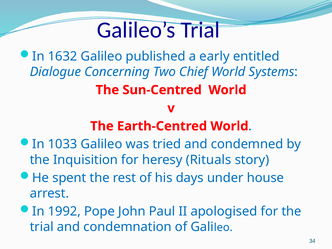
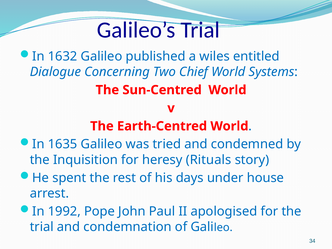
early: early -> wiles
1033: 1033 -> 1635
